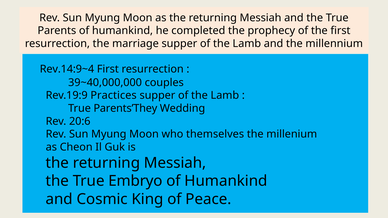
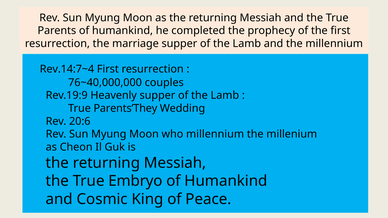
Rev.14:9~4: Rev.14:9~4 -> Rev.14:7~4
39~40,000,000: 39~40,000,000 -> 76~40,000,000
Practices: Practices -> Heavenly
who themselves: themselves -> millennium
